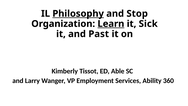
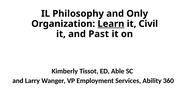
Philosophy underline: present -> none
Stop: Stop -> Only
Sick: Sick -> Civil
